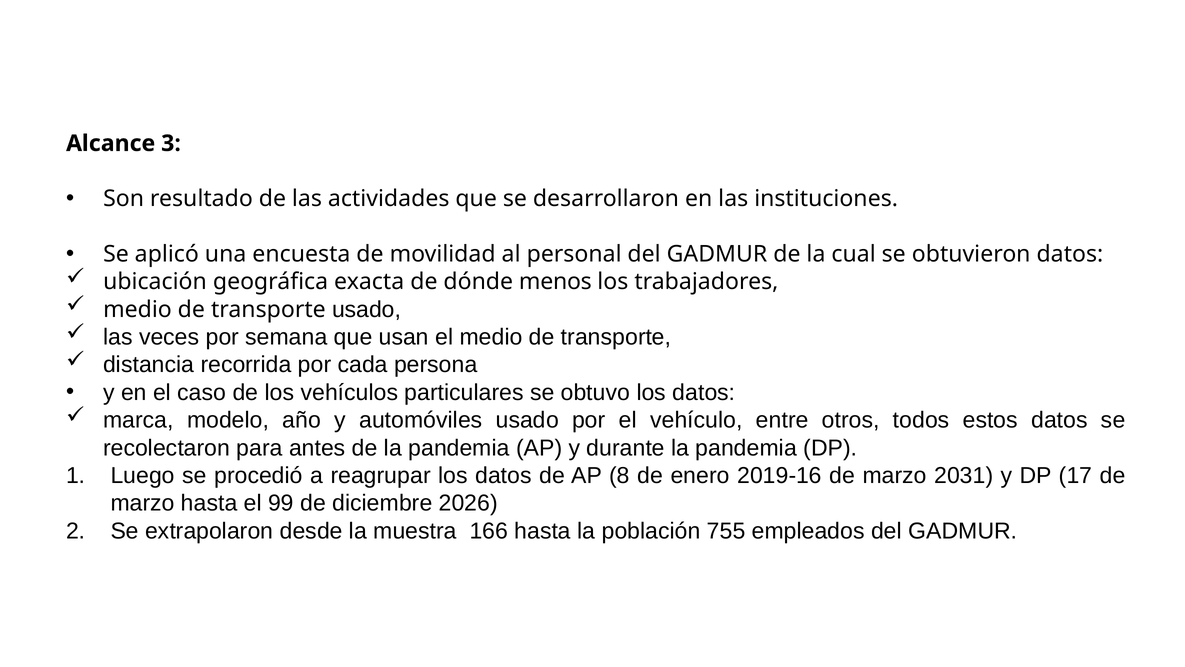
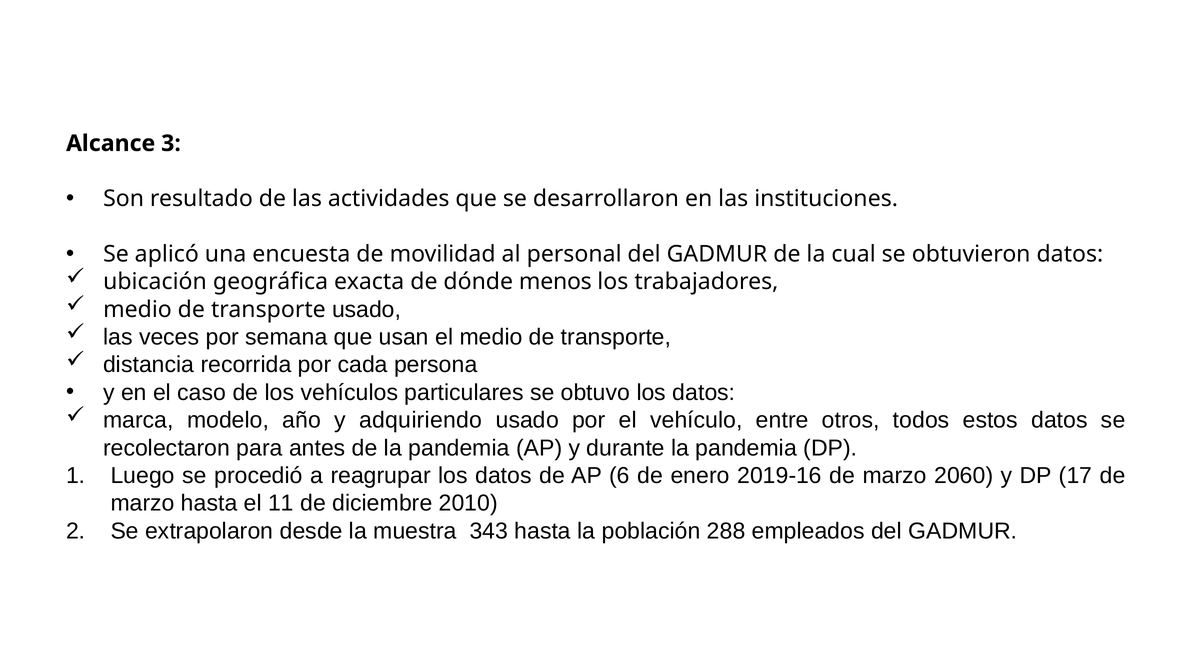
automóviles: automóviles -> adquiriendo
8: 8 -> 6
2031: 2031 -> 2060
99: 99 -> 11
2026: 2026 -> 2010
166: 166 -> 343
755: 755 -> 288
